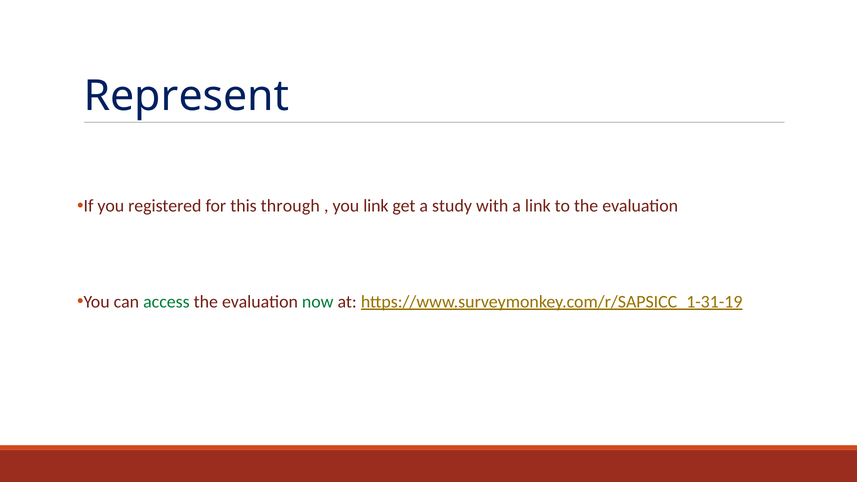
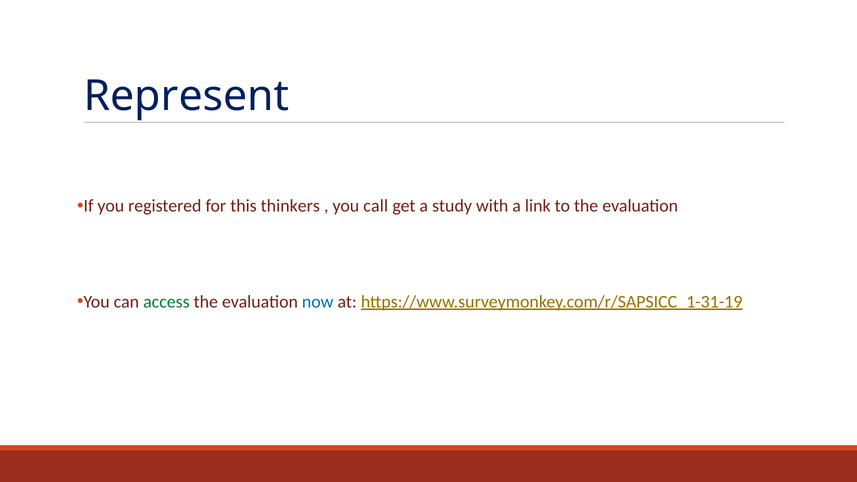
through: through -> thinkers
you link: link -> call
now colour: green -> blue
